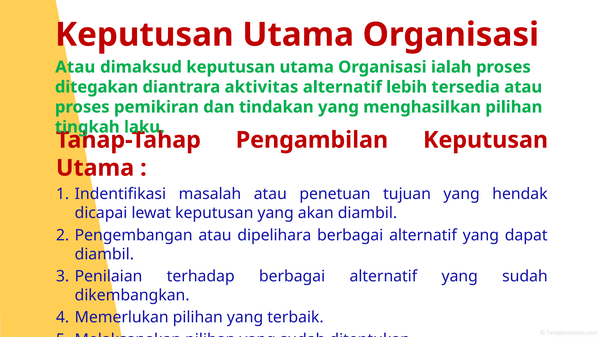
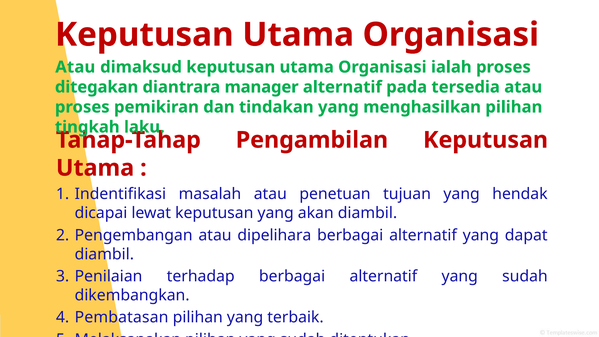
aktivitas: aktivitas -> manager
lebih: lebih -> pada
Memerlukan: Memerlukan -> Pembatasan
